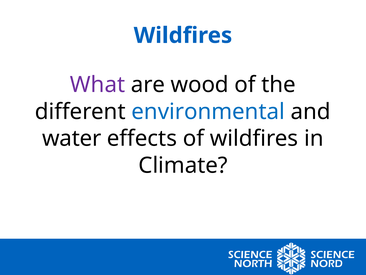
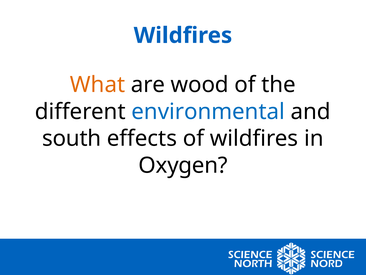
What colour: purple -> orange
water: water -> south
Climate: Climate -> Oxygen
